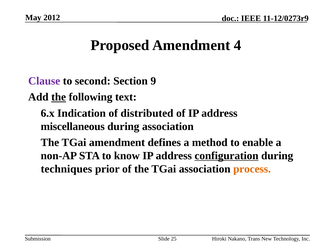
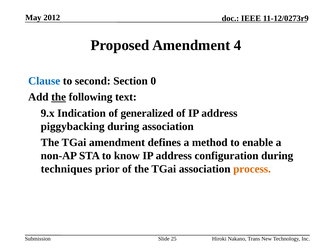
Clause colour: purple -> blue
9: 9 -> 0
6.x: 6.x -> 9.x
distributed: distributed -> generalized
miscellaneous: miscellaneous -> piggybacking
configuration underline: present -> none
